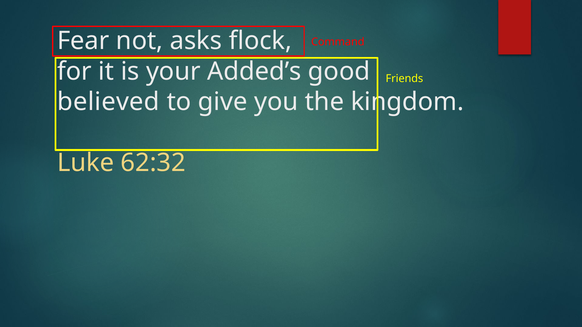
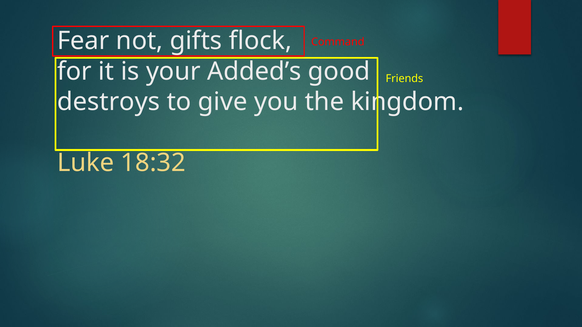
asks: asks -> gifts
believed: believed -> destroys
62:32: 62:32 -> 18:32
